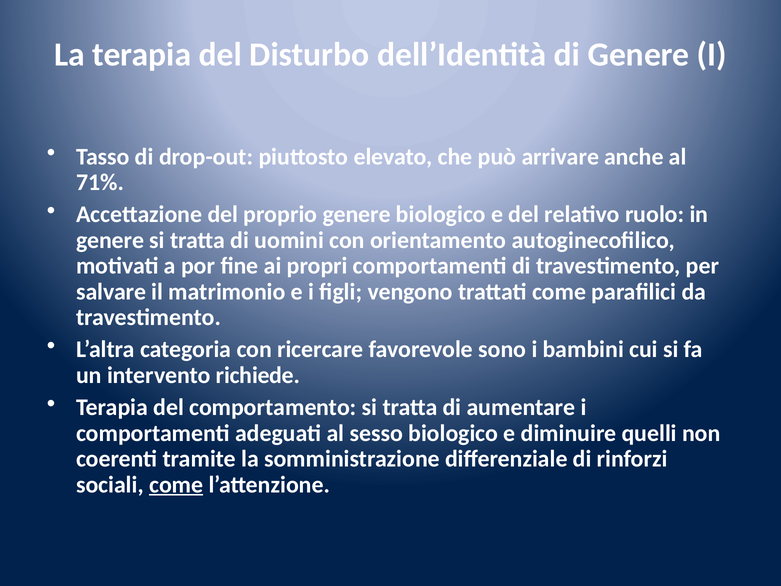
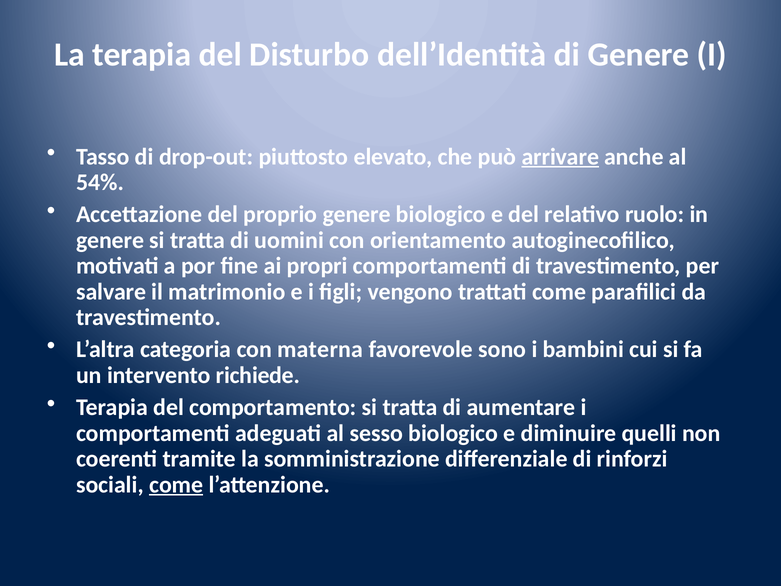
arrivare underline: none -> present
71%: 71% -> 54%
ricercare: ricercare -> materna
